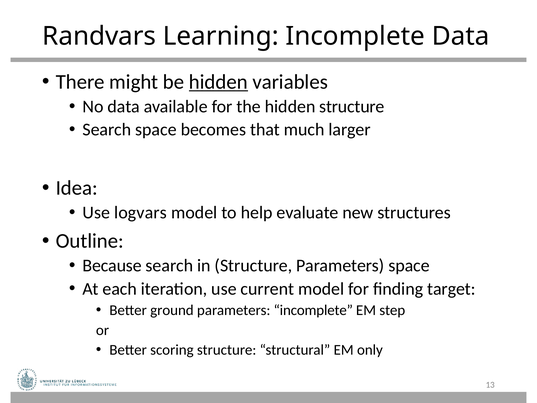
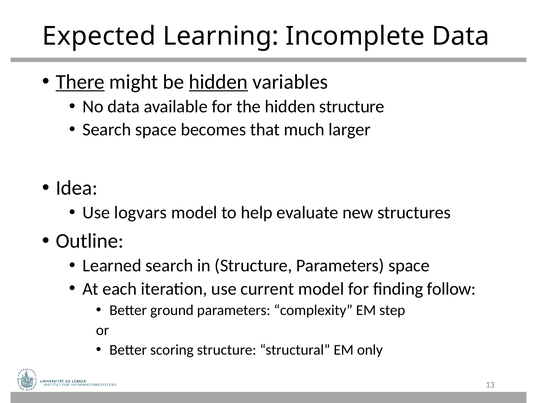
Randvars: Randvars -> Expected
There underline: none -> present
Because: Because -> Learned
target: target -> follow
parameters incomplete: incomplete -> complexity
